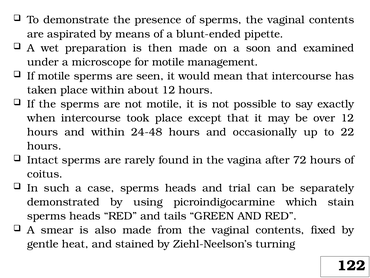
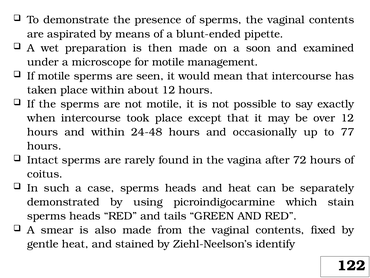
22: 22 -> 77
and trial: trial -> heat
turning: turning -> identify
